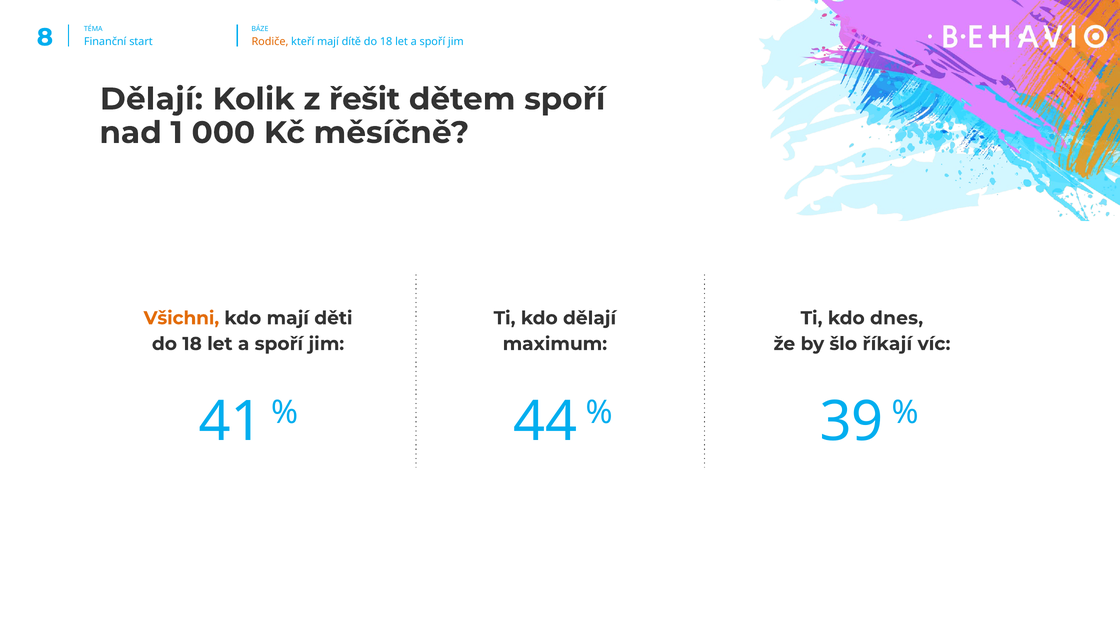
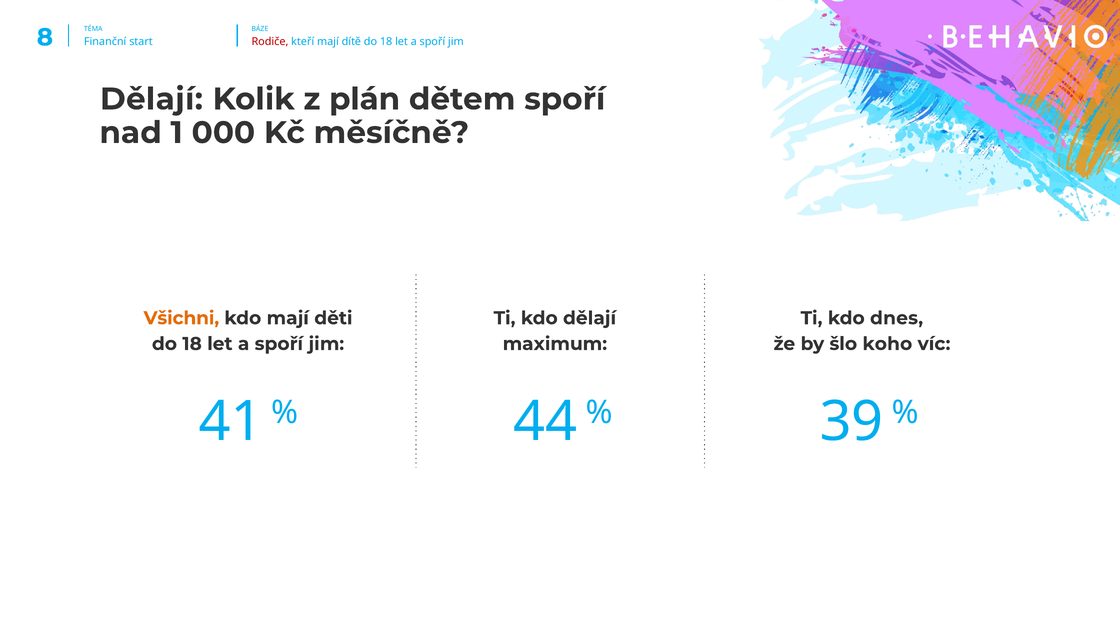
Rodiče colour: orange -> red
řešit: řešit -> plán
říkají: říkají -> koho
